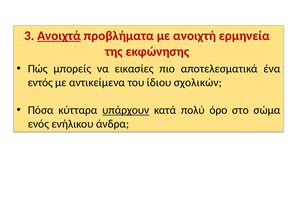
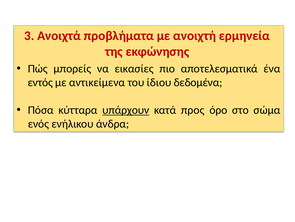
Ανοιχτά underline: present -> none
σχολικών: σχολικών -> δεδομένα
πολύ: πολύ -> προς
